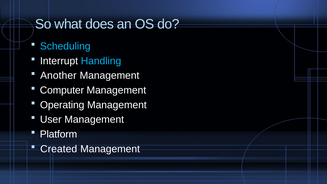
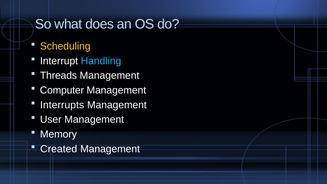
Scheduling colour: light blue -> yellow
Another: Another -> Threads
Operating: Operating -> Interrupts
Platform: Platform -> Memory
